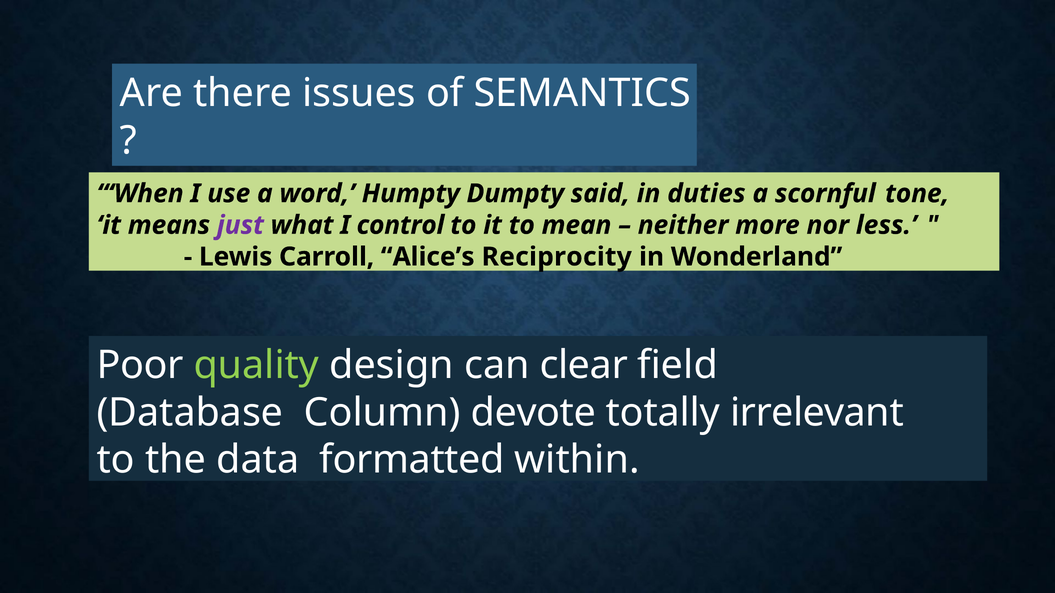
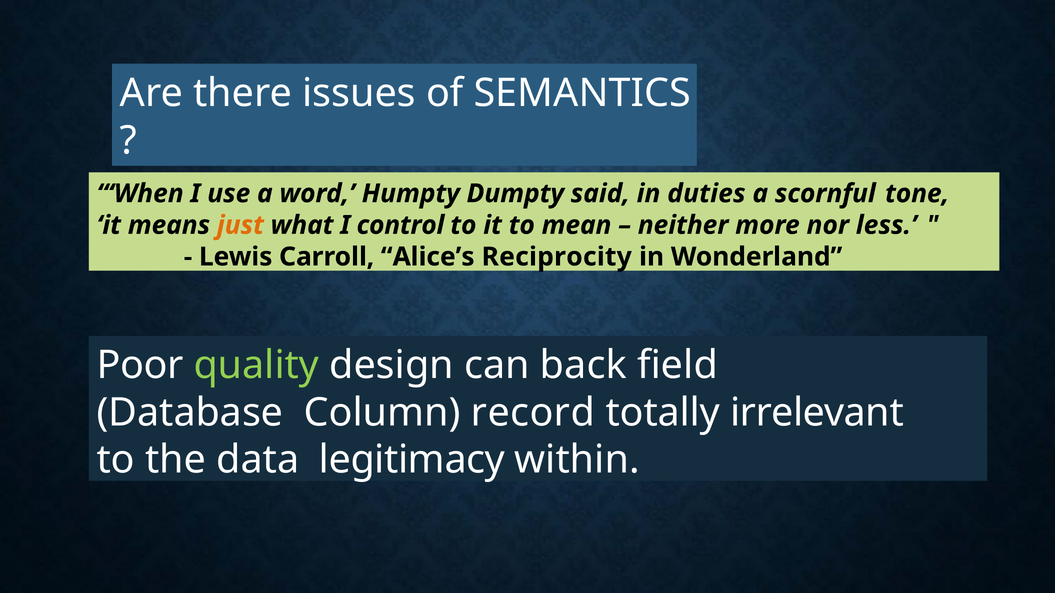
just colour: purple -> orange
clear: clear -> back
devote: devote -> record
formatted: formatted -> legitimacy
